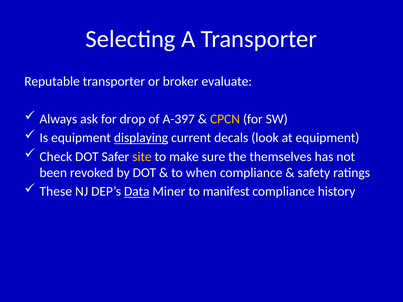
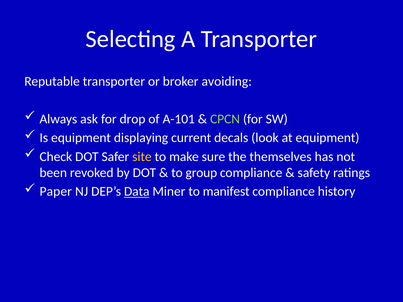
evaluate: evaluate -> avoiding
A-397: A-397 -> A-101
CPCN colour: yellow -> light green
displaying underline: present -> none
when: when -> group
These: These -> Paper
